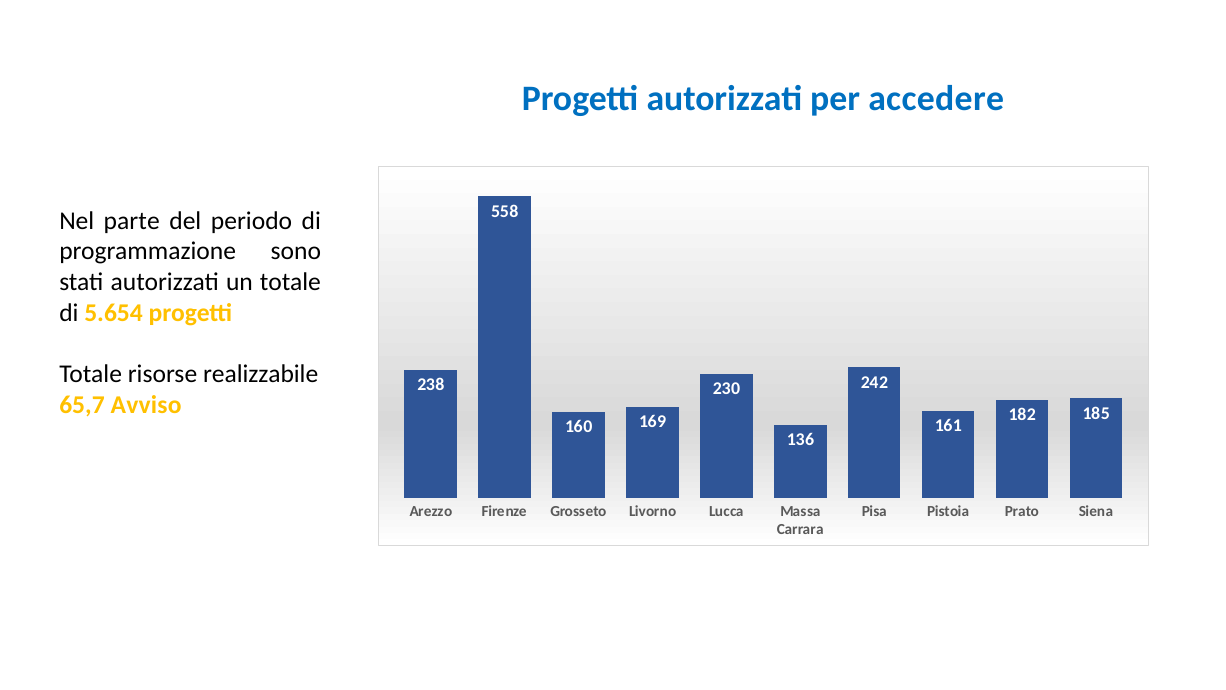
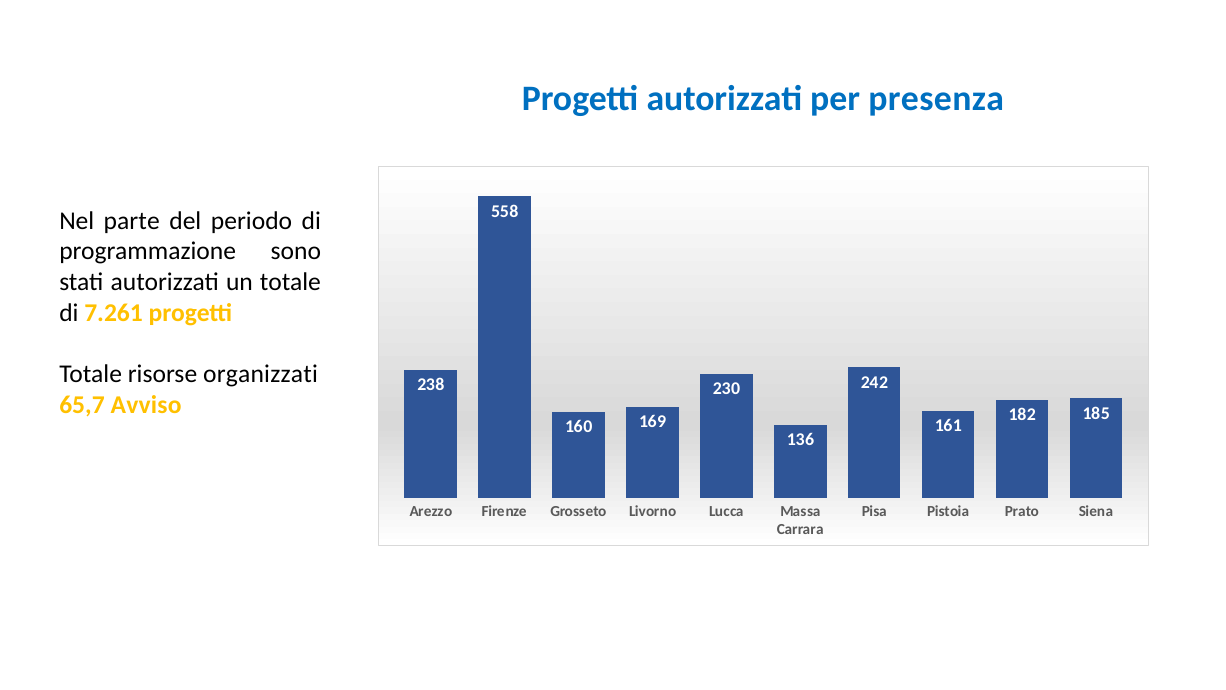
accedere: accedere -> presenza
5.654: 5.654 -> 7.261
realizzabile: realizzabile -> organizzati
